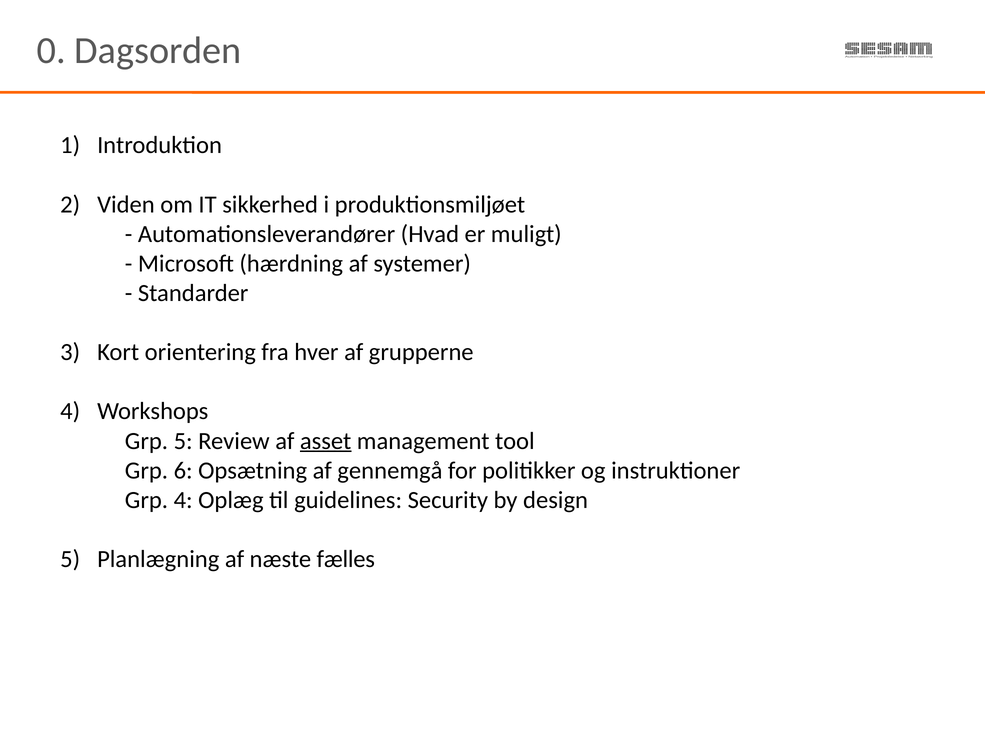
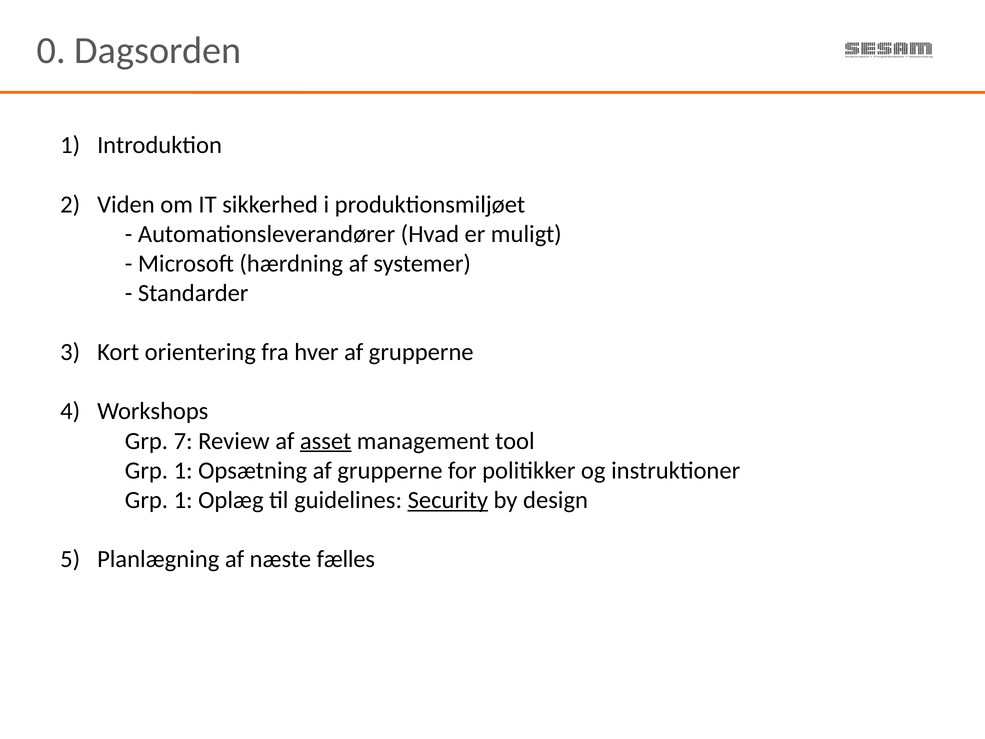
Grp 5: 5 -> 7
6 at (183, 470): 6 -> 1
Opsætning af gennemgå: gennemgå -> grupperne
4 at (183, 500): 4 -> 1
Security underline: none -> present
